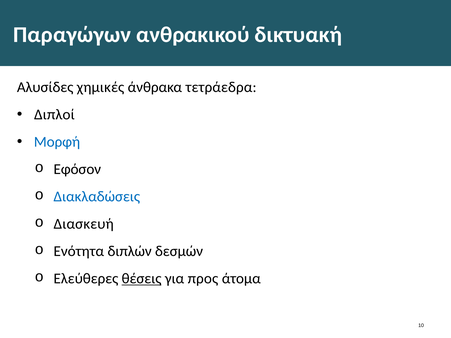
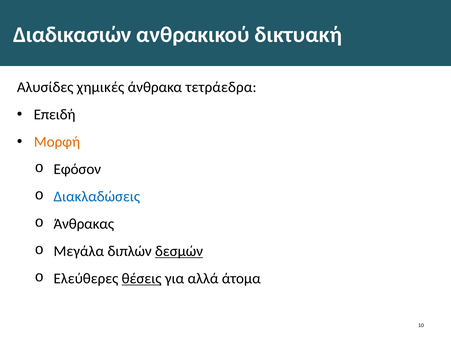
Παραγώγων: Παραγώγων -> Διαδικασιών
Διπλοί: Διπλοί -> Επειδή
Μορφή colour: blue -> orange
Διασκευή: Διασκευή -> Άνθρακας
Ενότητα: Ενότητα -> Μεγάλα
δεσμών underline: none -> present
προς: προς -> αλλά
